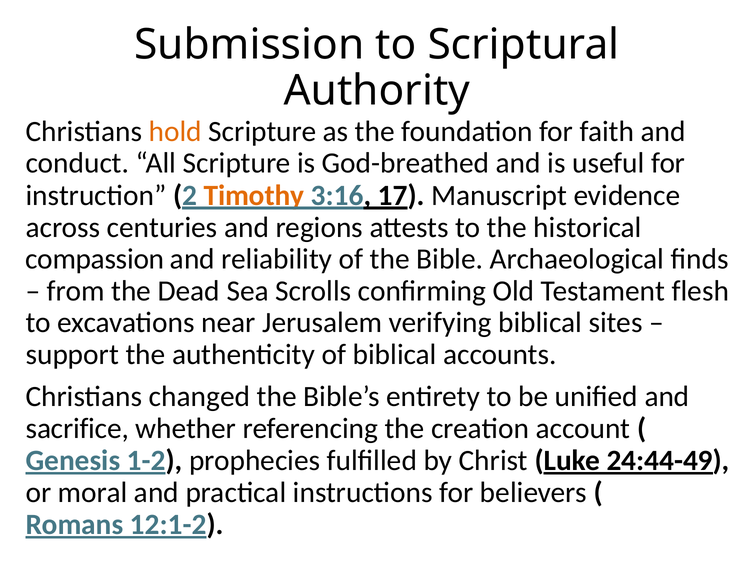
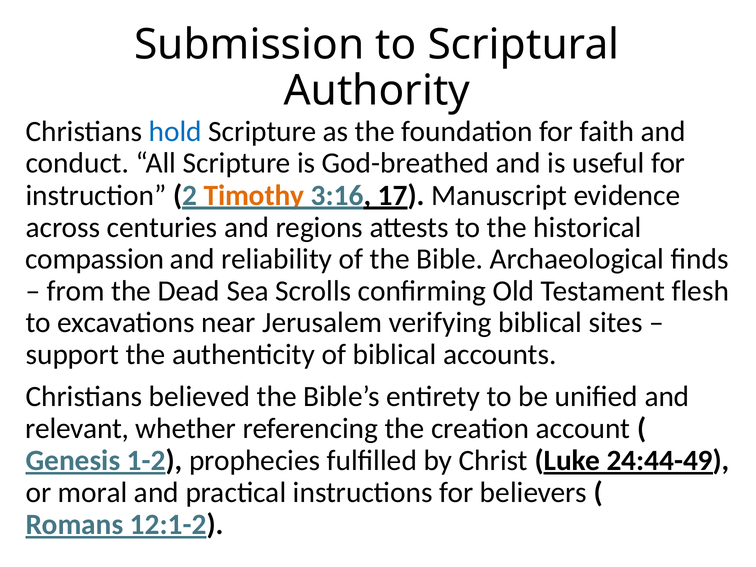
hold colour: orange -> blue
changed: changed -> believed
sacrifice: sacrifice -> relevant
